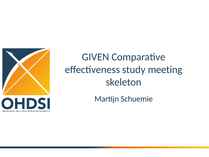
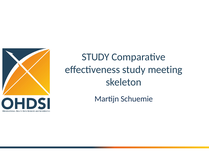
GIVEN at (95, 57): GIVEN -> STUDY
